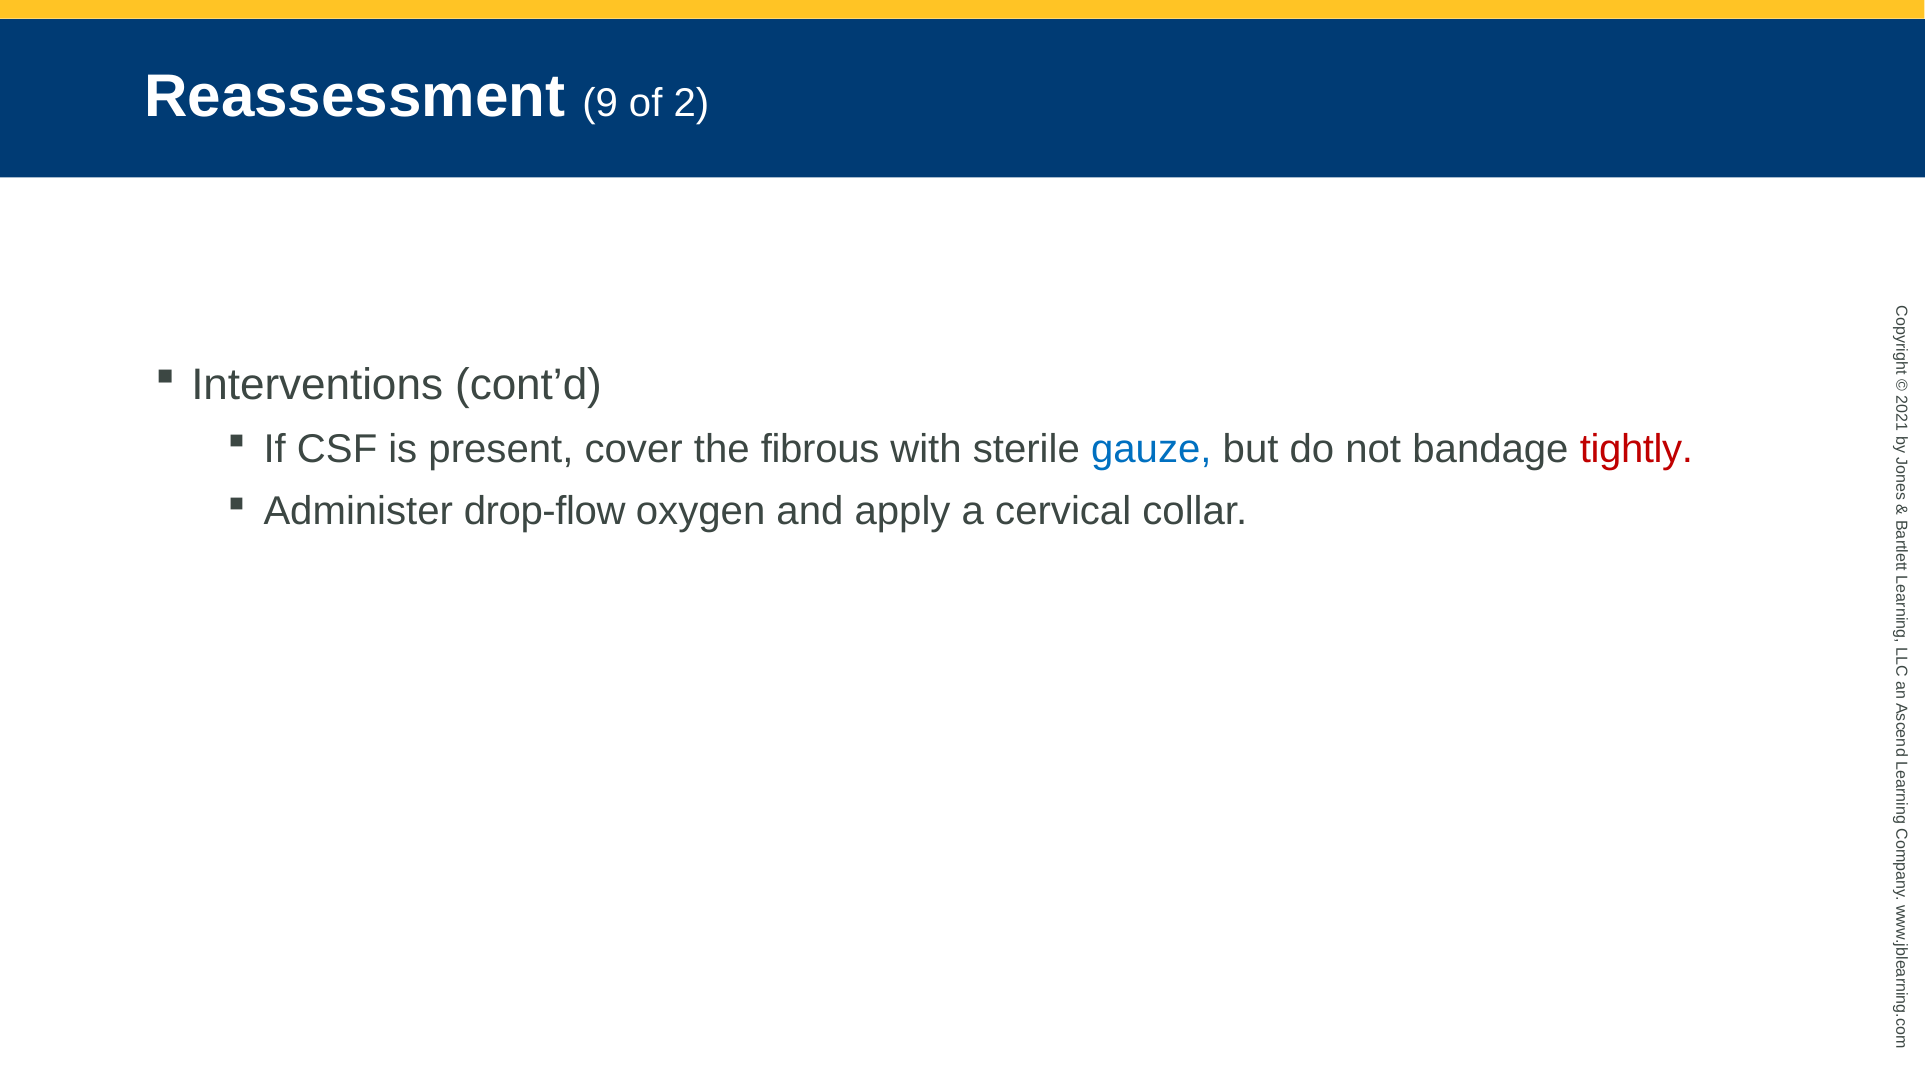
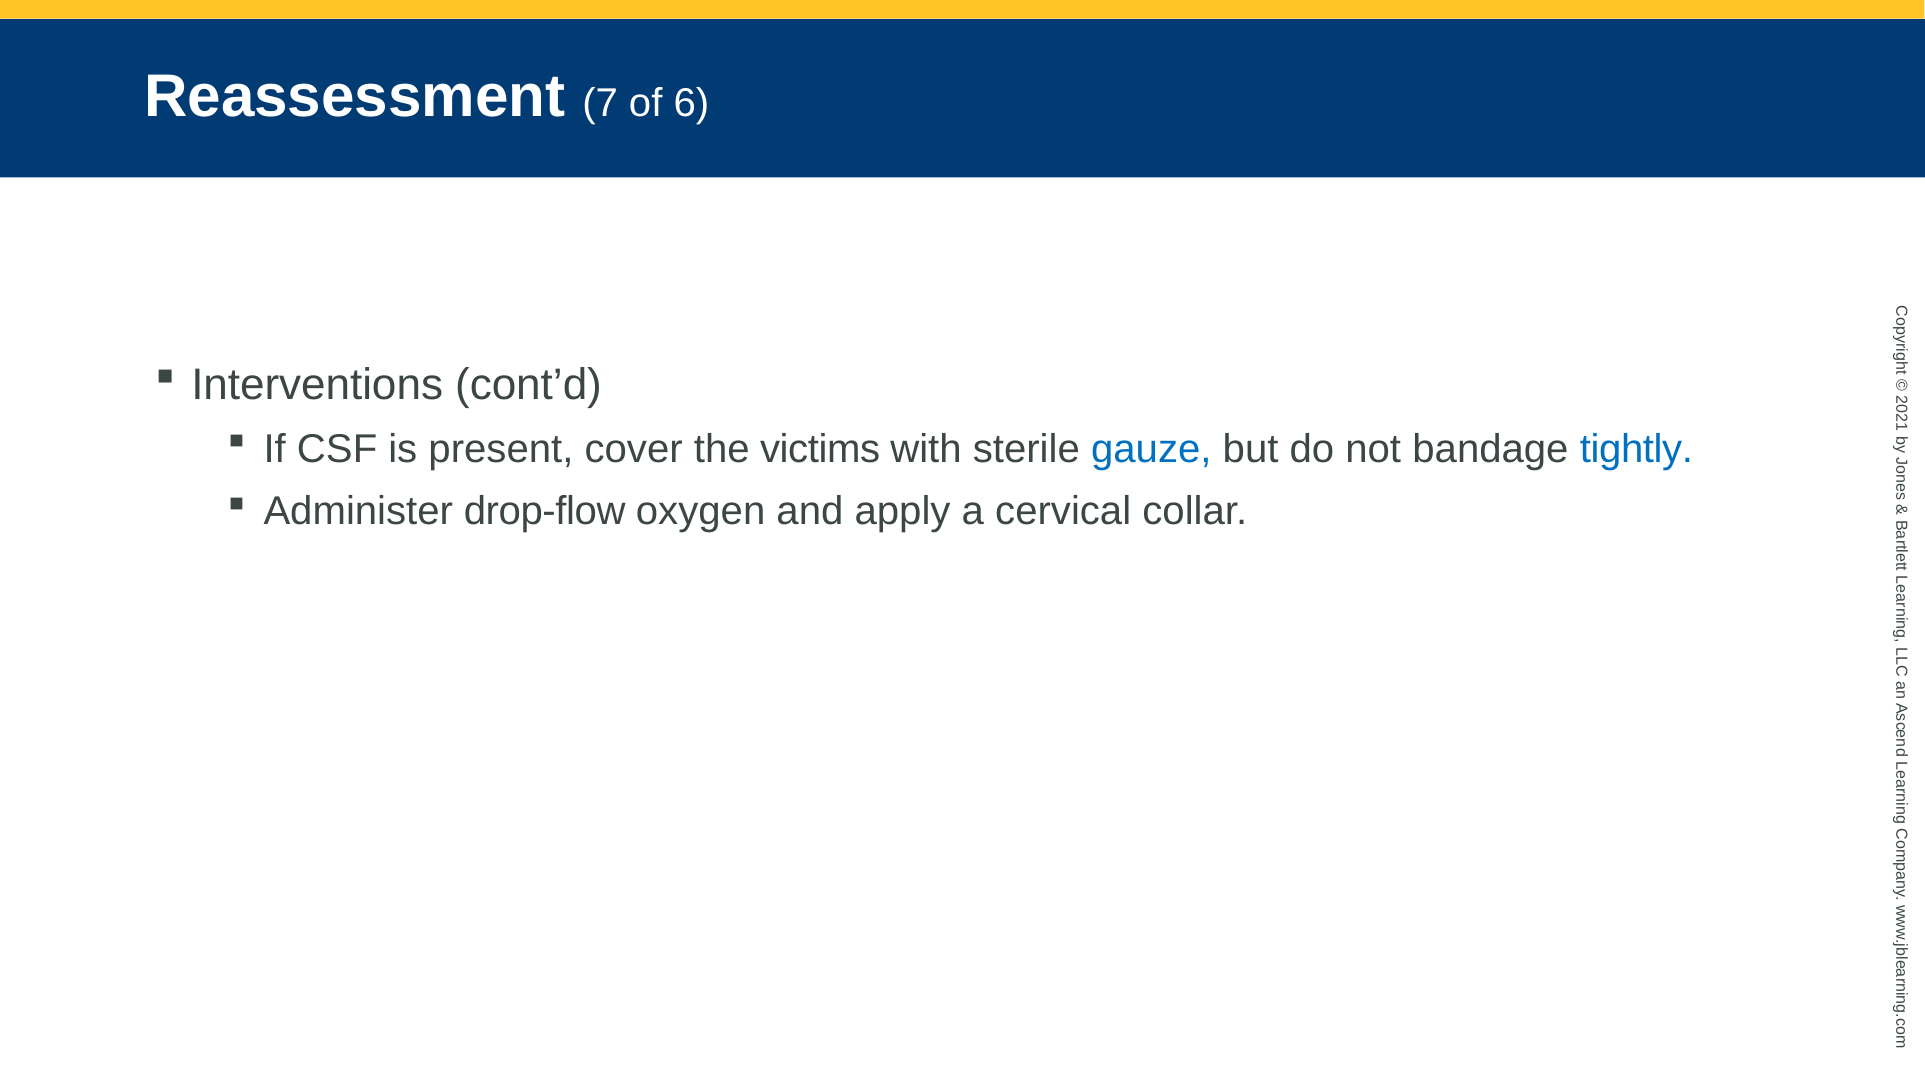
9: 9 -> 7
of 2: 2 -> 6
fibrous: fibrous -> victims
tightly colour: red -> blue
